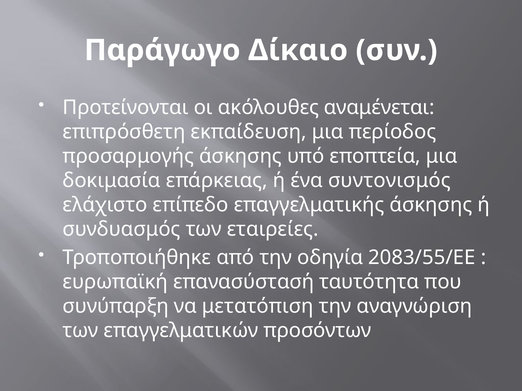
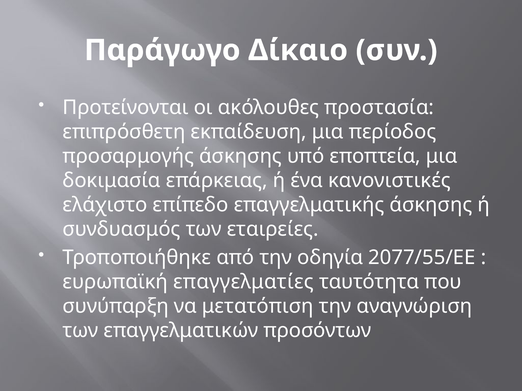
αναμένεται: αναμένεται -> προστασία
συντονισμός: συντονισμός -> κανονιστικές
2083/55/ΕΕ: 2083/55/ΕΕ -> 2077/55/ΕΕ
επανασύστασή: επανασύστασή -> επαγγελματίες
